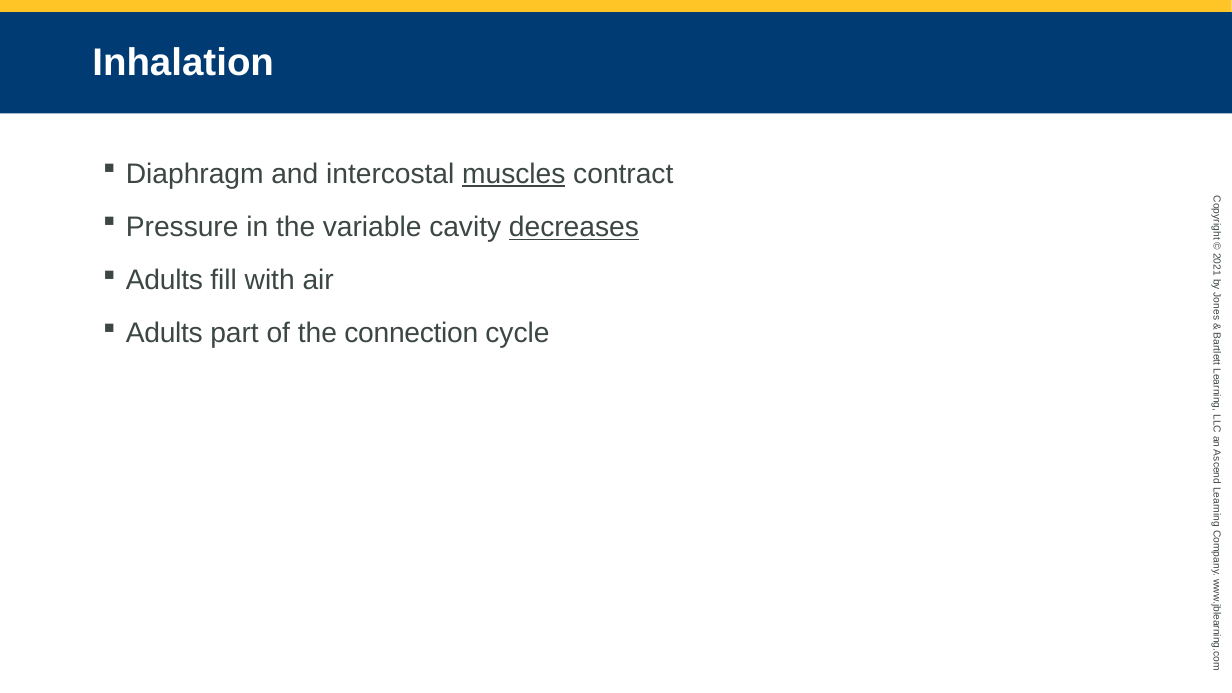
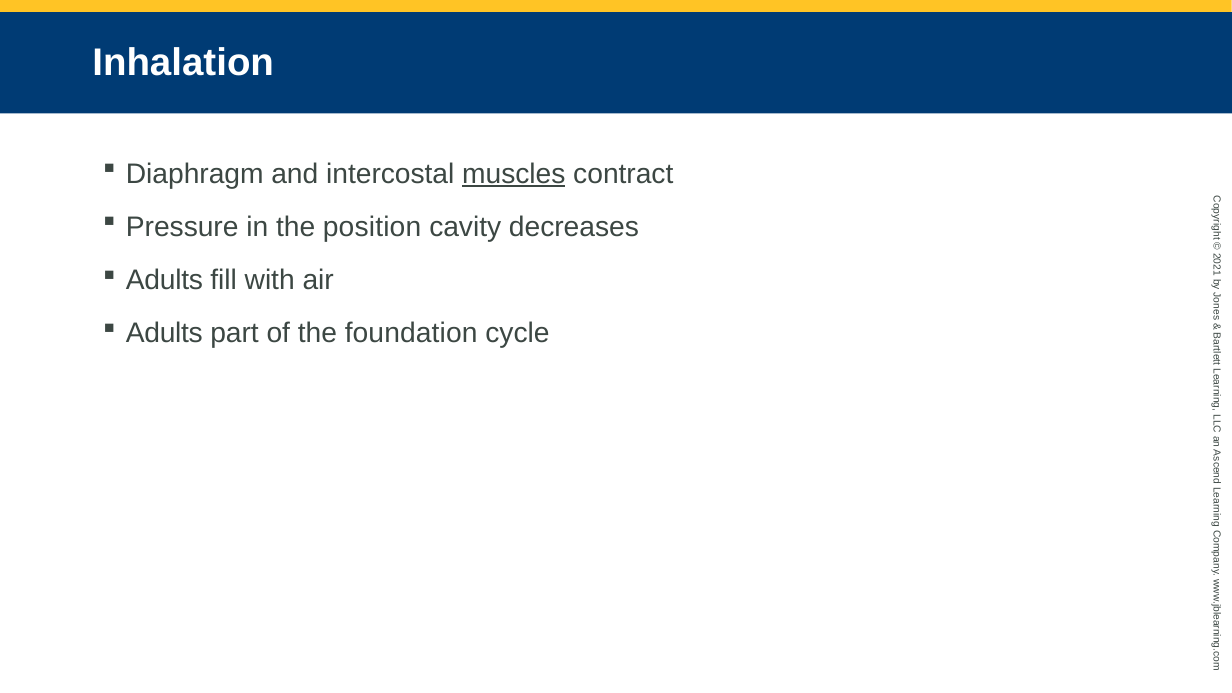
variable: variable -> position
decreases underline: present -> none
connection: connection -> foundation
